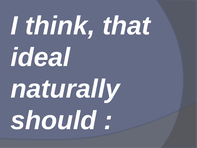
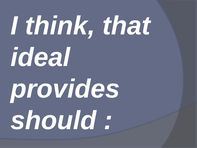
naturally: naturally -> provides
